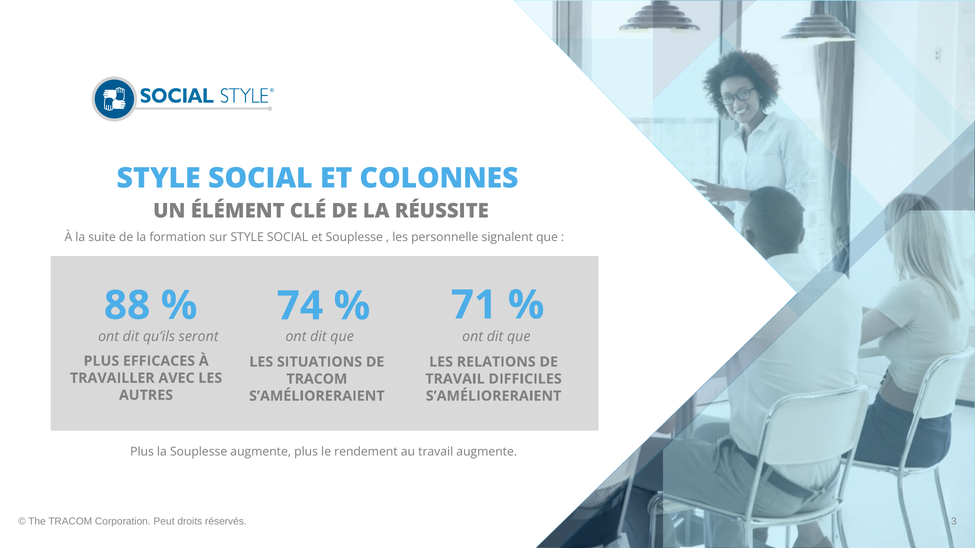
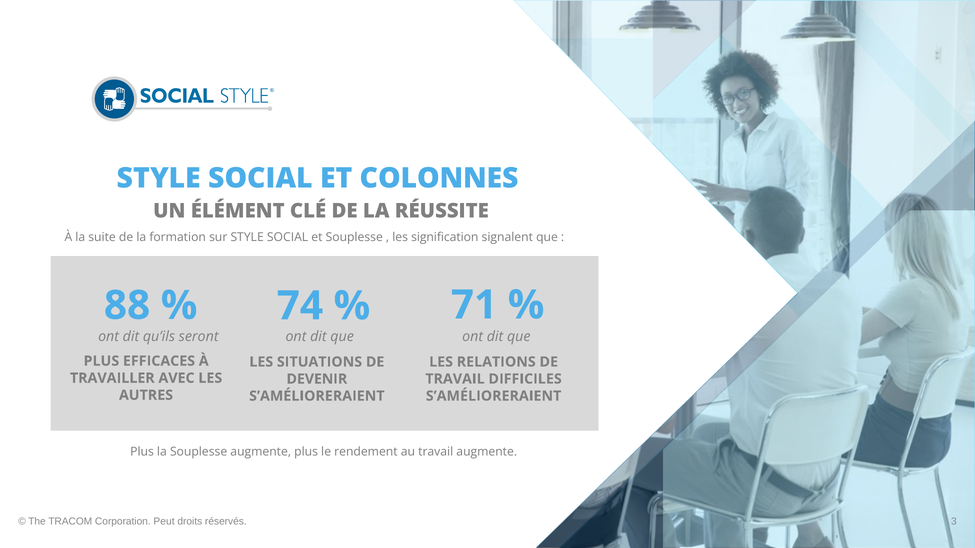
personnelle: personnelle -> signification
TRACOM at (317, 379): TRACOM -> DEVENIR
